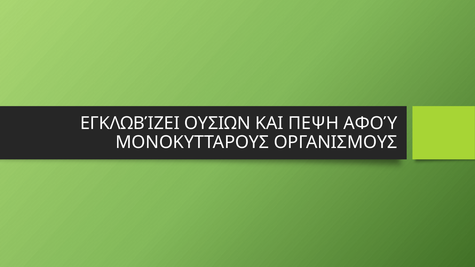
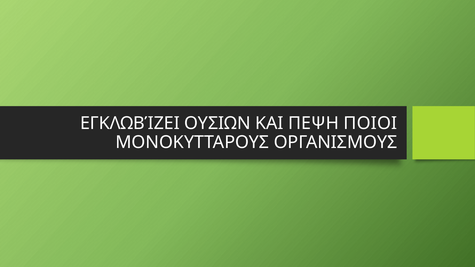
ΑΦΟΎ: ΑΦΟΎ -> ΠΟΙΟΙ
